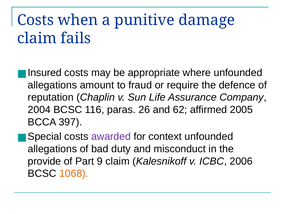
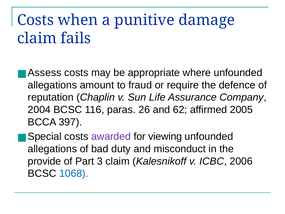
Insured: Insured -> Assess
context: context -> viewing
9: 9 -> 3
1068 colour: orange -> blue
